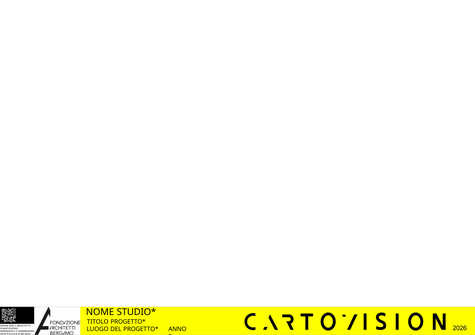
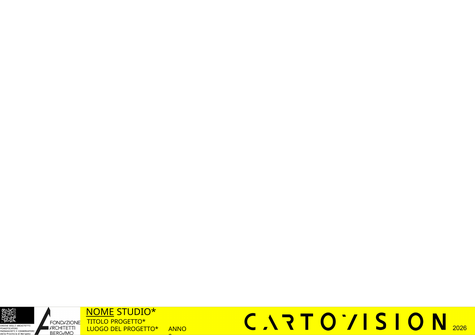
NOME underline: none -> present
